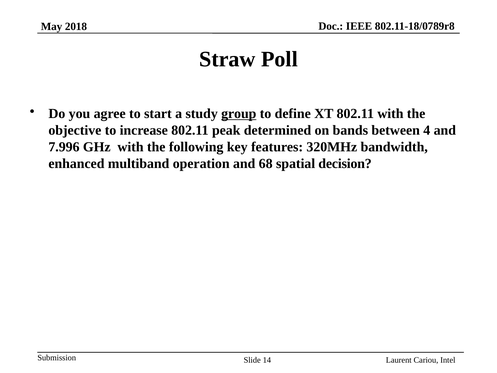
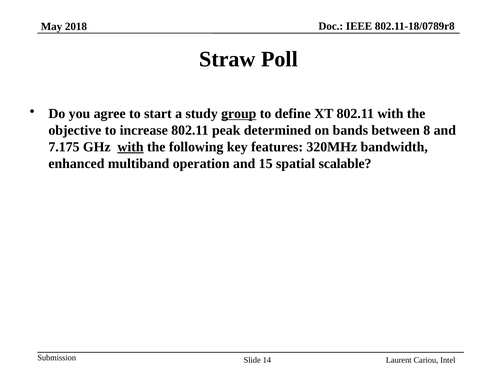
4: 4 -> 8
7.996: 7.996 -> 7.175
with at (131, 147) underline: none -> present
68: 68 -> 15
decision: decision -> scalable
